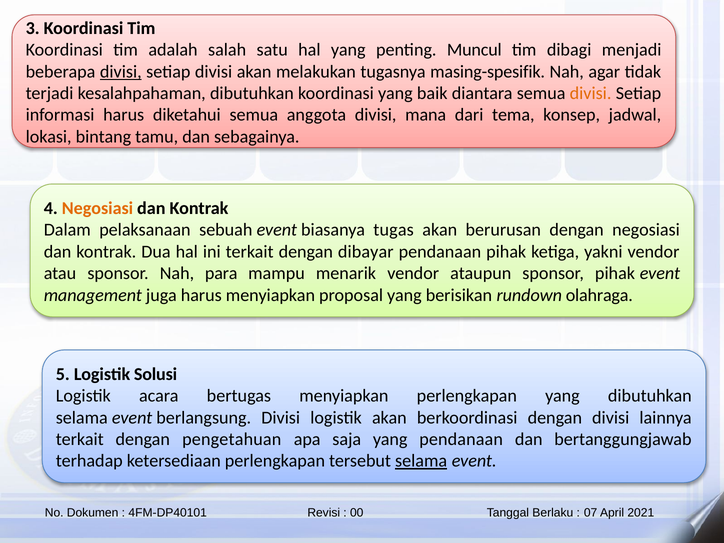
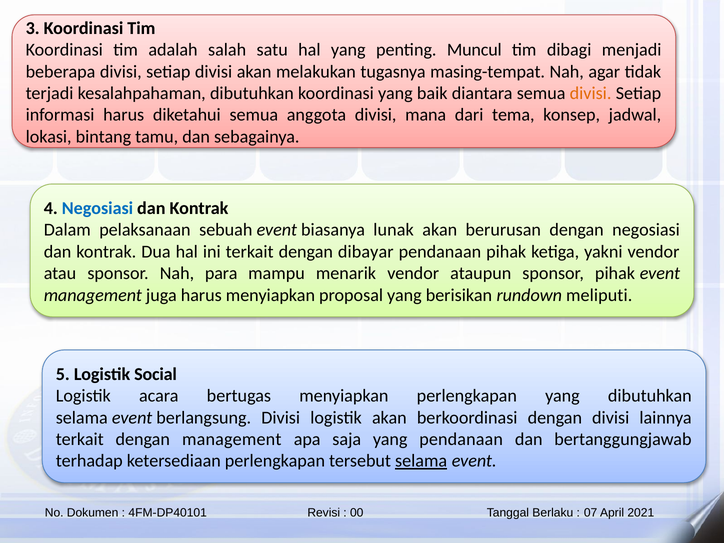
divisi at (121, 72) underline: present -> none
masing-spesifik: masing-spesifik -> masing-tempat
Negosiasi at (97, 208) colour: orange -> blue
tugas: tugas -> lunak
olahraga: olahraga -> meliputi
Solusi: Solusi -> Social
dengan pengetahuan: pengetahuan -> management
